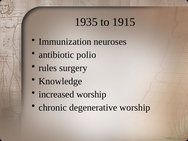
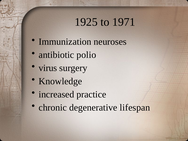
1935: 1935 -> 1925
1915: 1915 -> 1971
rules: rules -> virus
increased worship: worship -> practice
degenerative worship: worship -> lifespan
